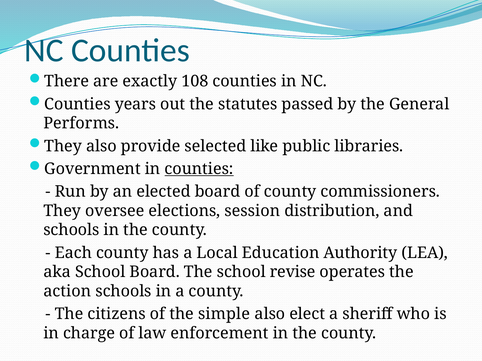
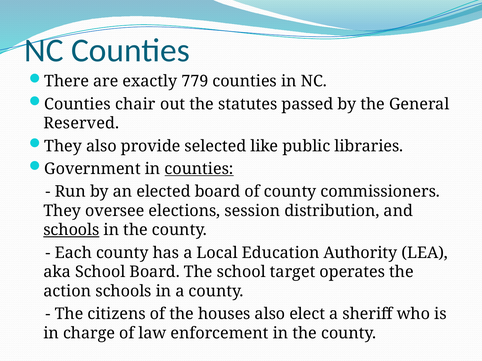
108: 108 -> 779
years: years -> chair
Performs: Performs -> Reserved
schools at (71, 230) underline: none -> present
revise: revise -> target
simple: simple -> houses
